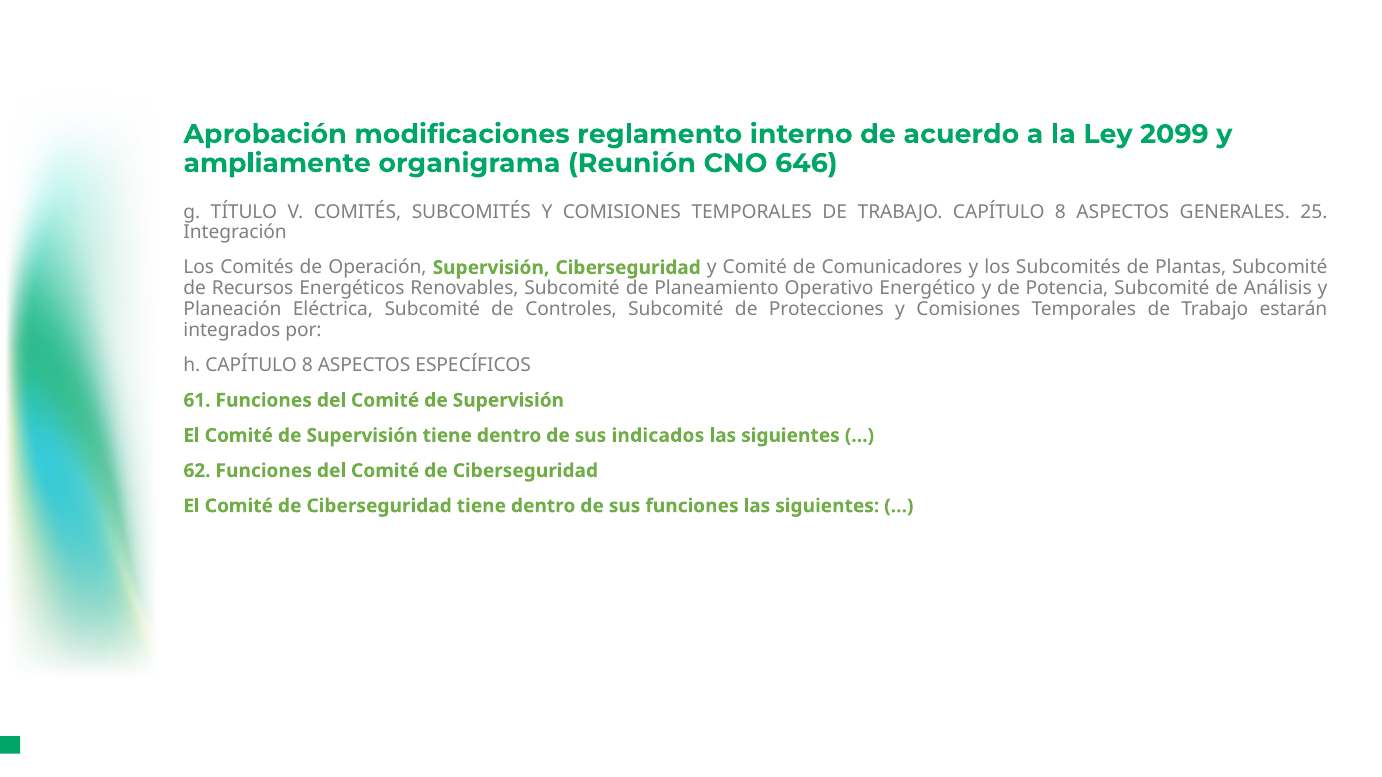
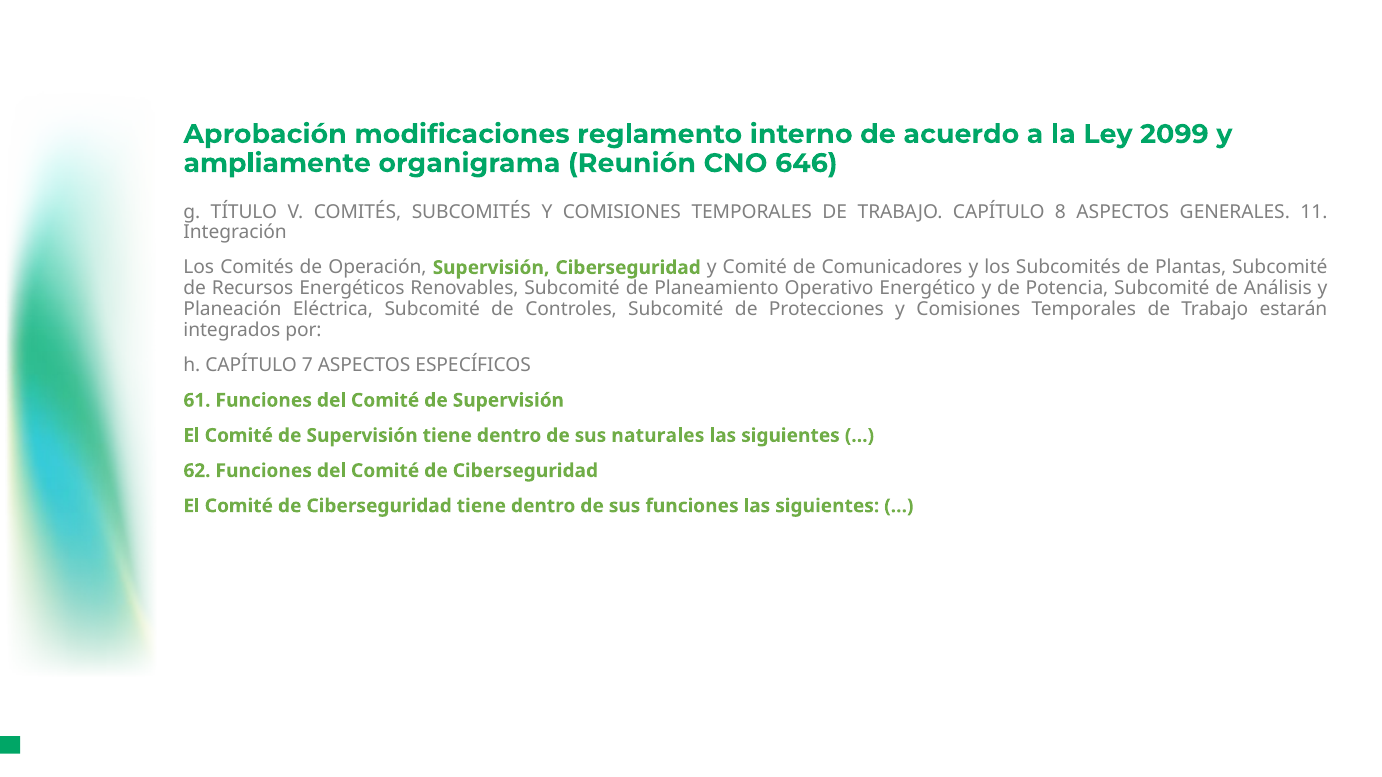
25: 25 -> 11
h CAPÍTULO 8: 8 -> 7
indicados: indicados -> naturales
